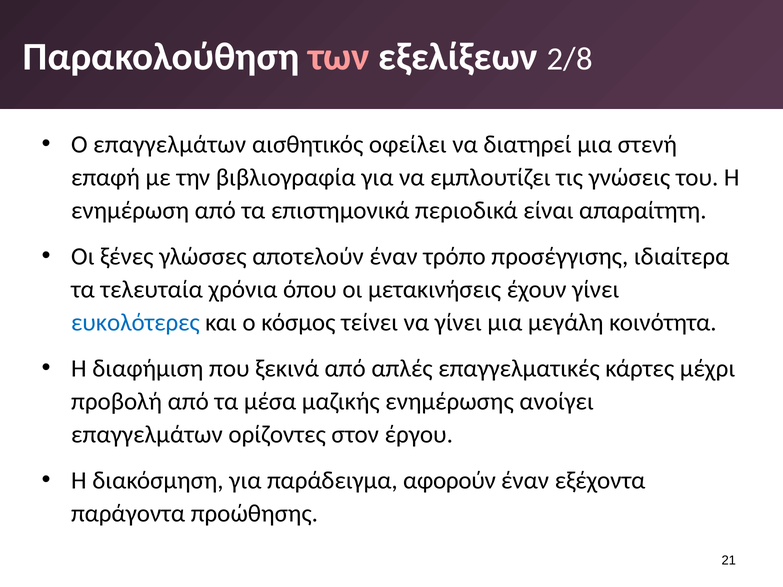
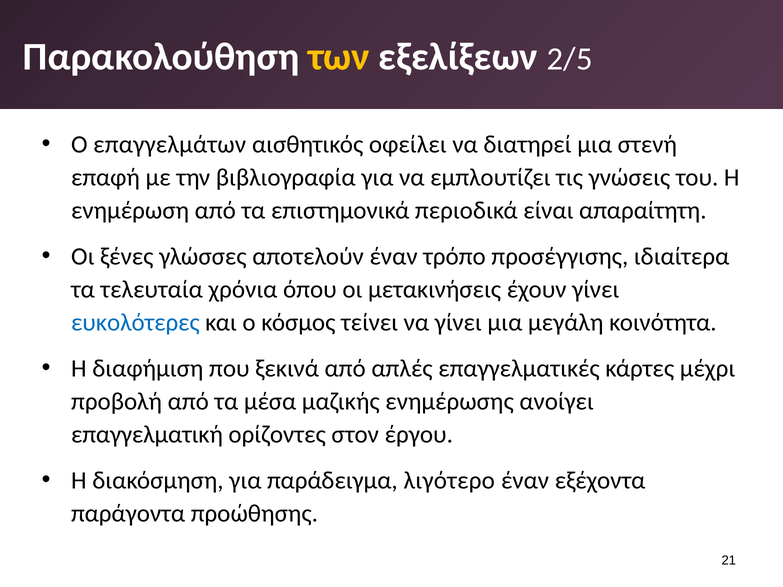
των colour: pink -> yellow
2/8: 2/8 -> 2/5
επαγγελμάτων at (147, 435): επαγγελμάτων -> επαγγελματική
αφορούν: αφορούν -> λιγότερο
